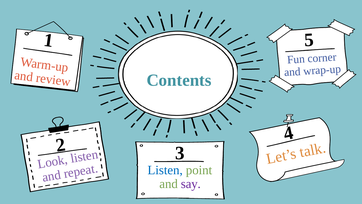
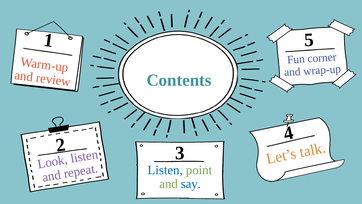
say colour: purple -> blue
